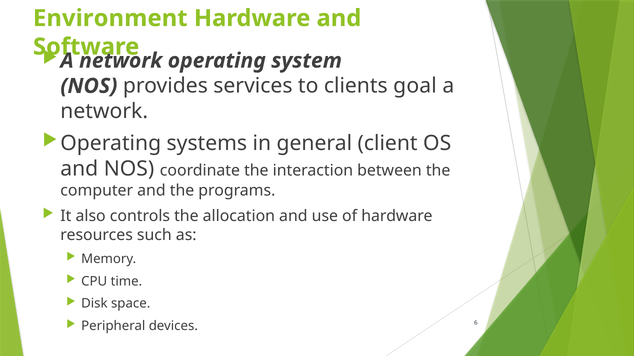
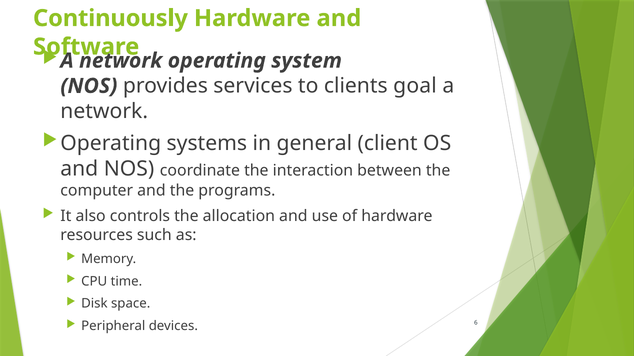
Environment: Environment -> Continuously
